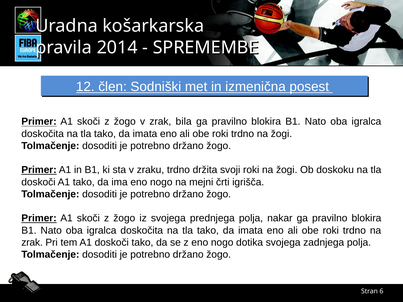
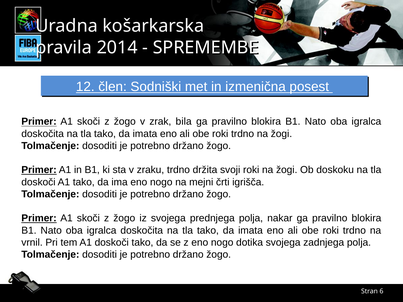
zrak at (32, 243): zrak -> vrnil
